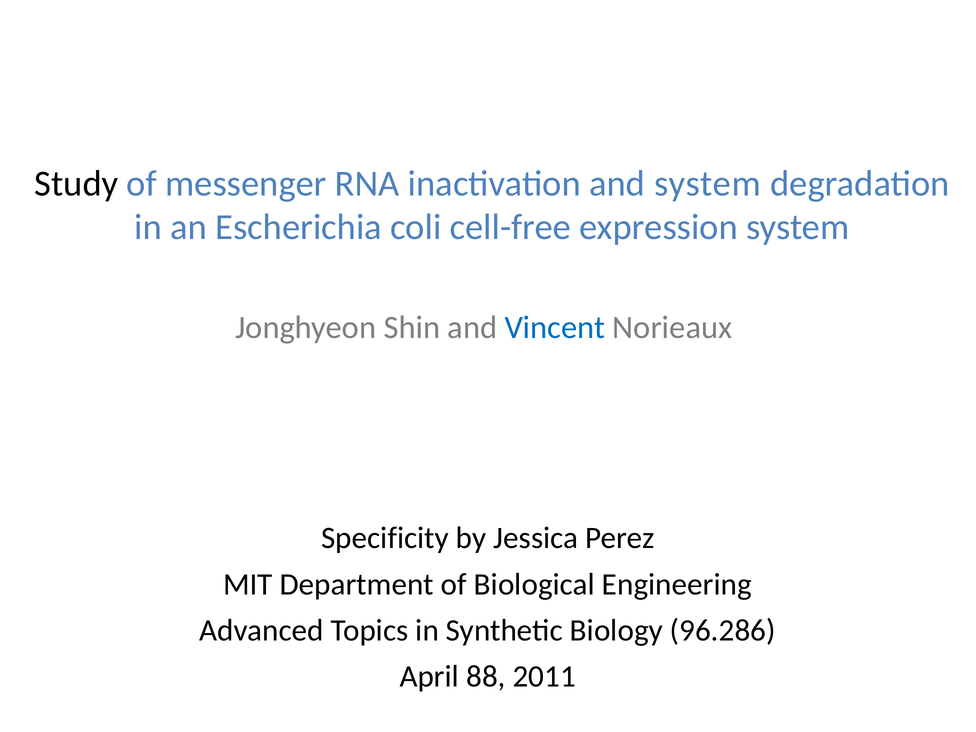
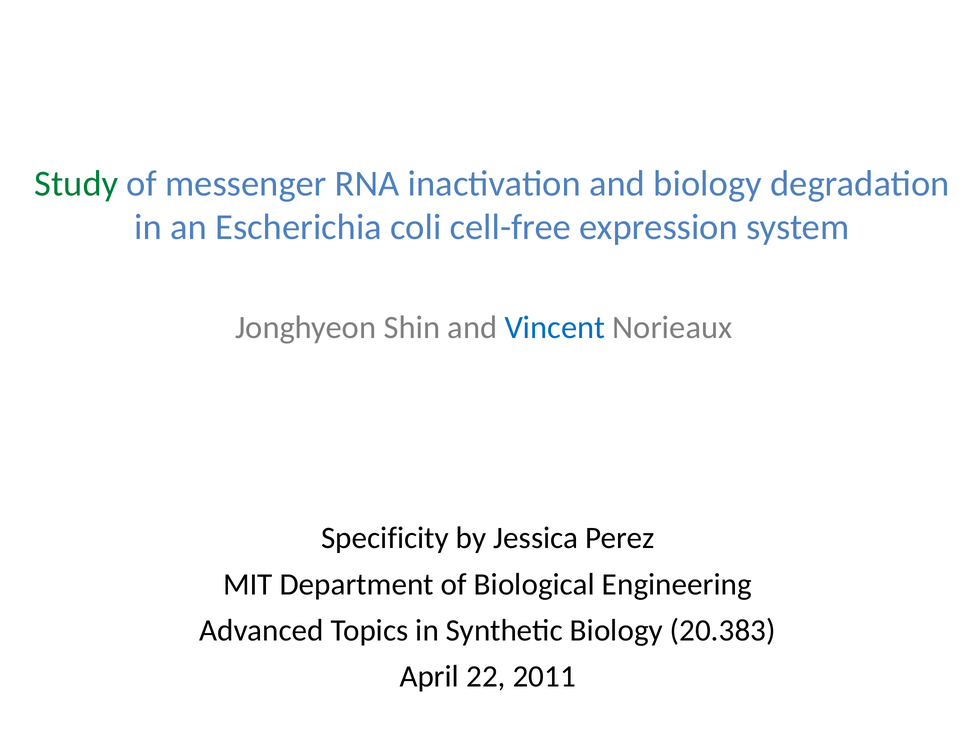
Study colour: black -> green
and system: system -> biology
96.286: 96.286 -> 20.383
88: 88 -> 22
